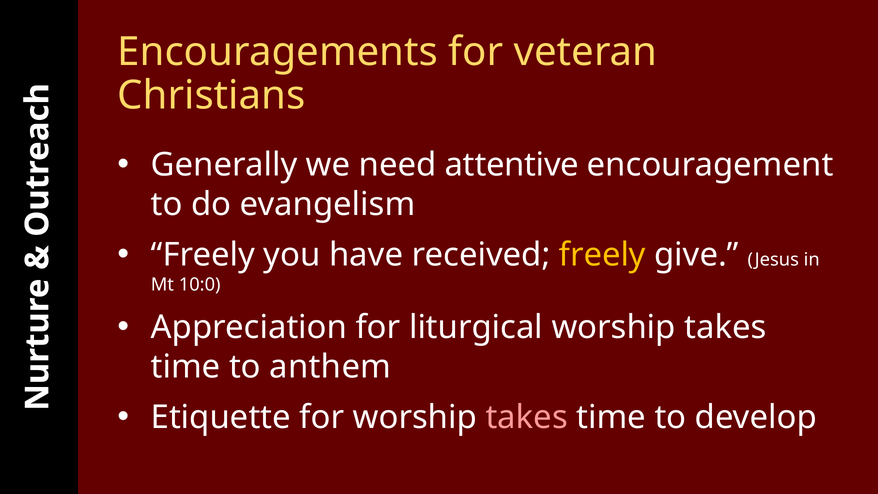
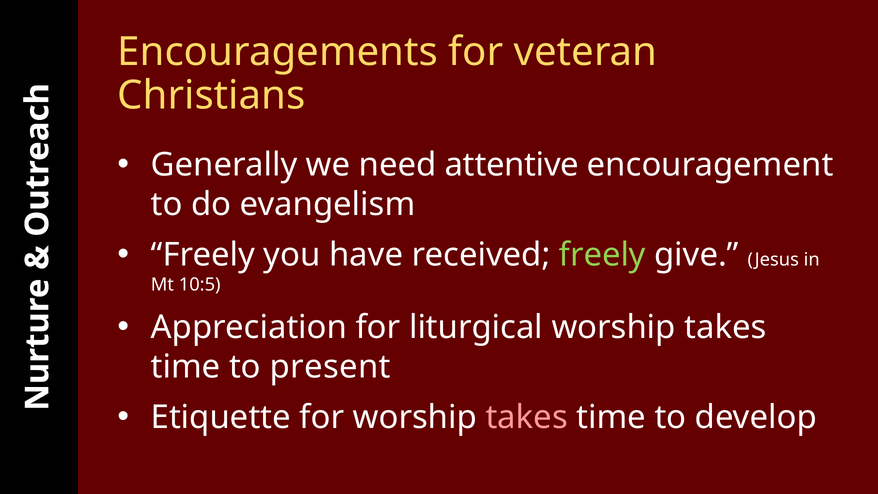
freely at (602, 255) colour: yellow -> light green
10:0: 10:0 -> 10:5
anthem: anthem -> present
